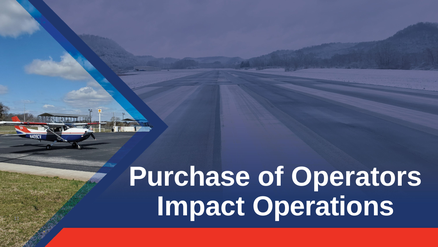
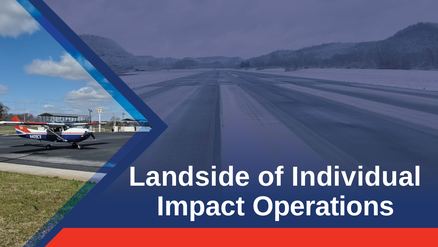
Purchase: Purchase -> Landside
Operators: Operators -> Individual
